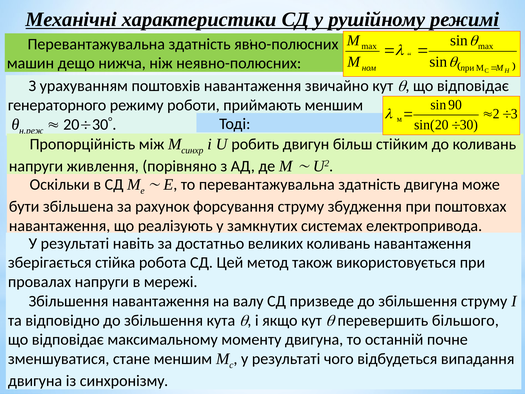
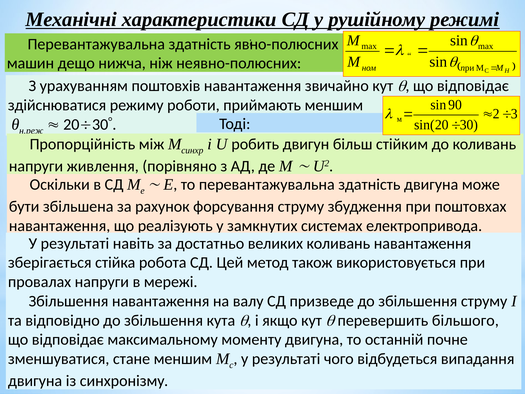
генераторного: генераторного -> здійснюватися
